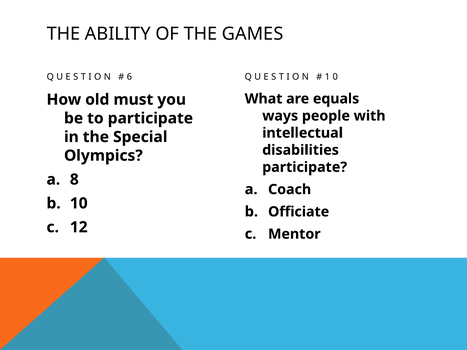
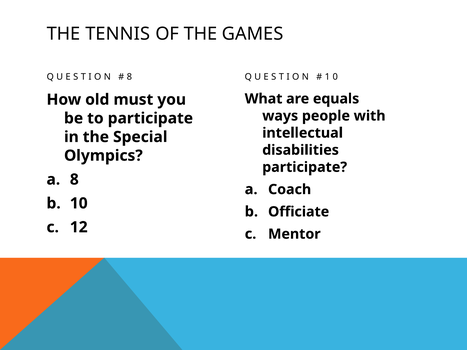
ABILITY: ABILITY -> TENNIS
6 at (129, 77): 6 -> 8
